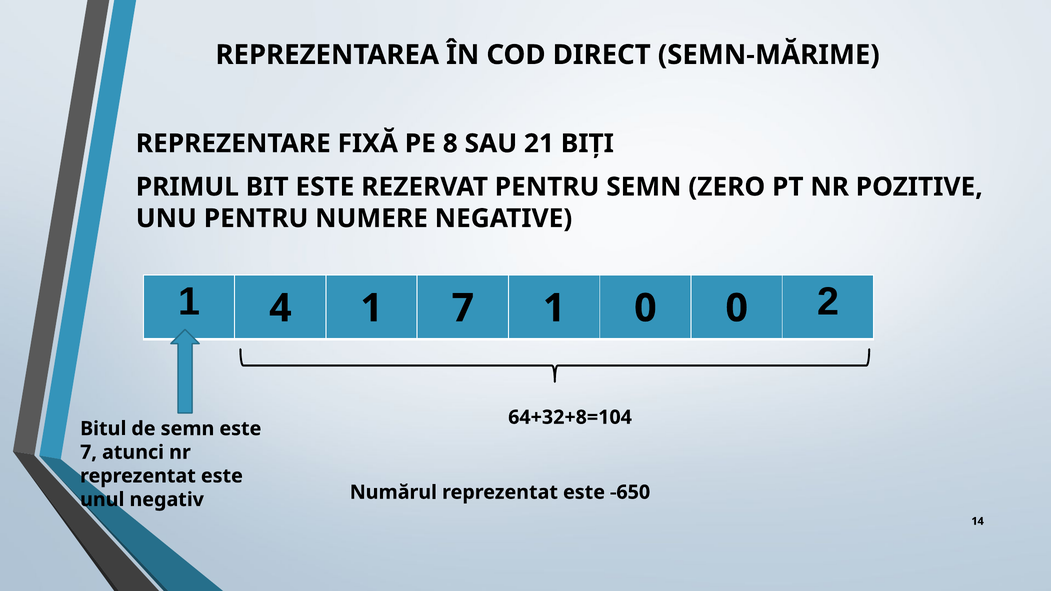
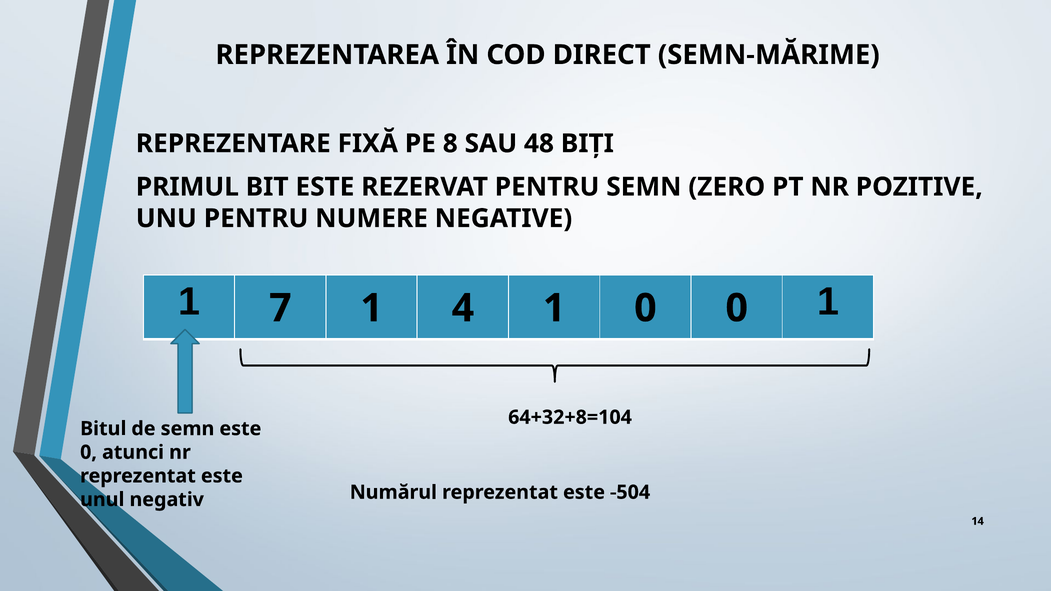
21: 21 -> 48
4: 4 -> 7
1 7: 7 -> 4
0 2: 2 -> 1
7 at (89, 452): 7 -> 0
-650: -650 -> -504
